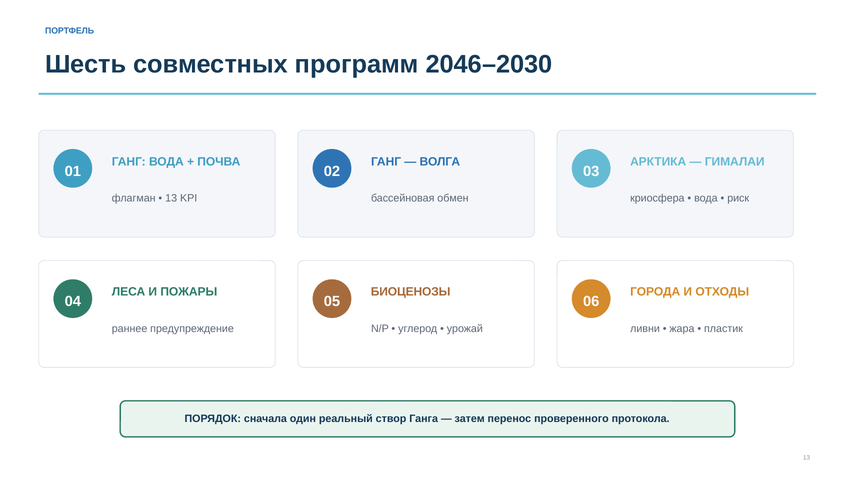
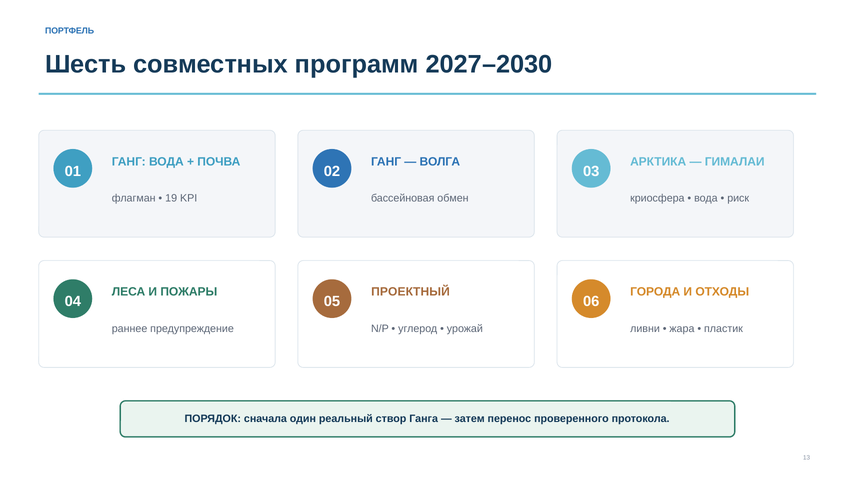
2046–2030: 2046–2030 -> 2027–2030
13 at (171, 198): 13 -> 19
БИОЦЕНОЗЫ: БИОЦЕНОЗЫ -> ПРОЕКТНЫЙ
